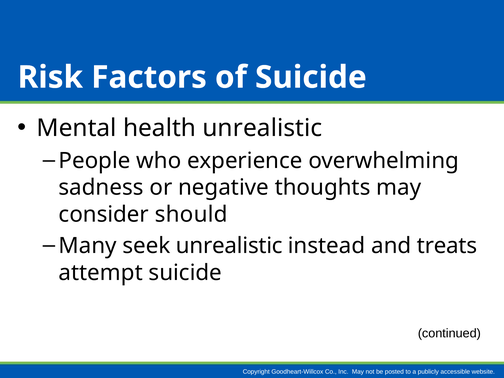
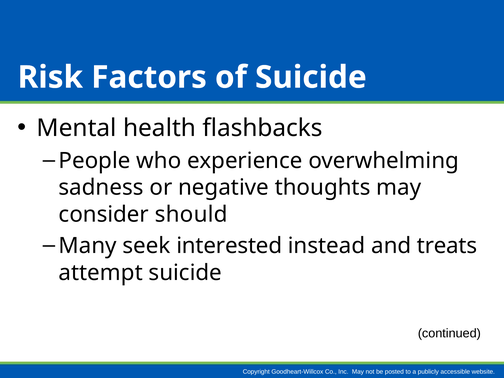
health unrealistic: unrealistic -> flashbacks
seek unrealistic: unrealistic -> interested
